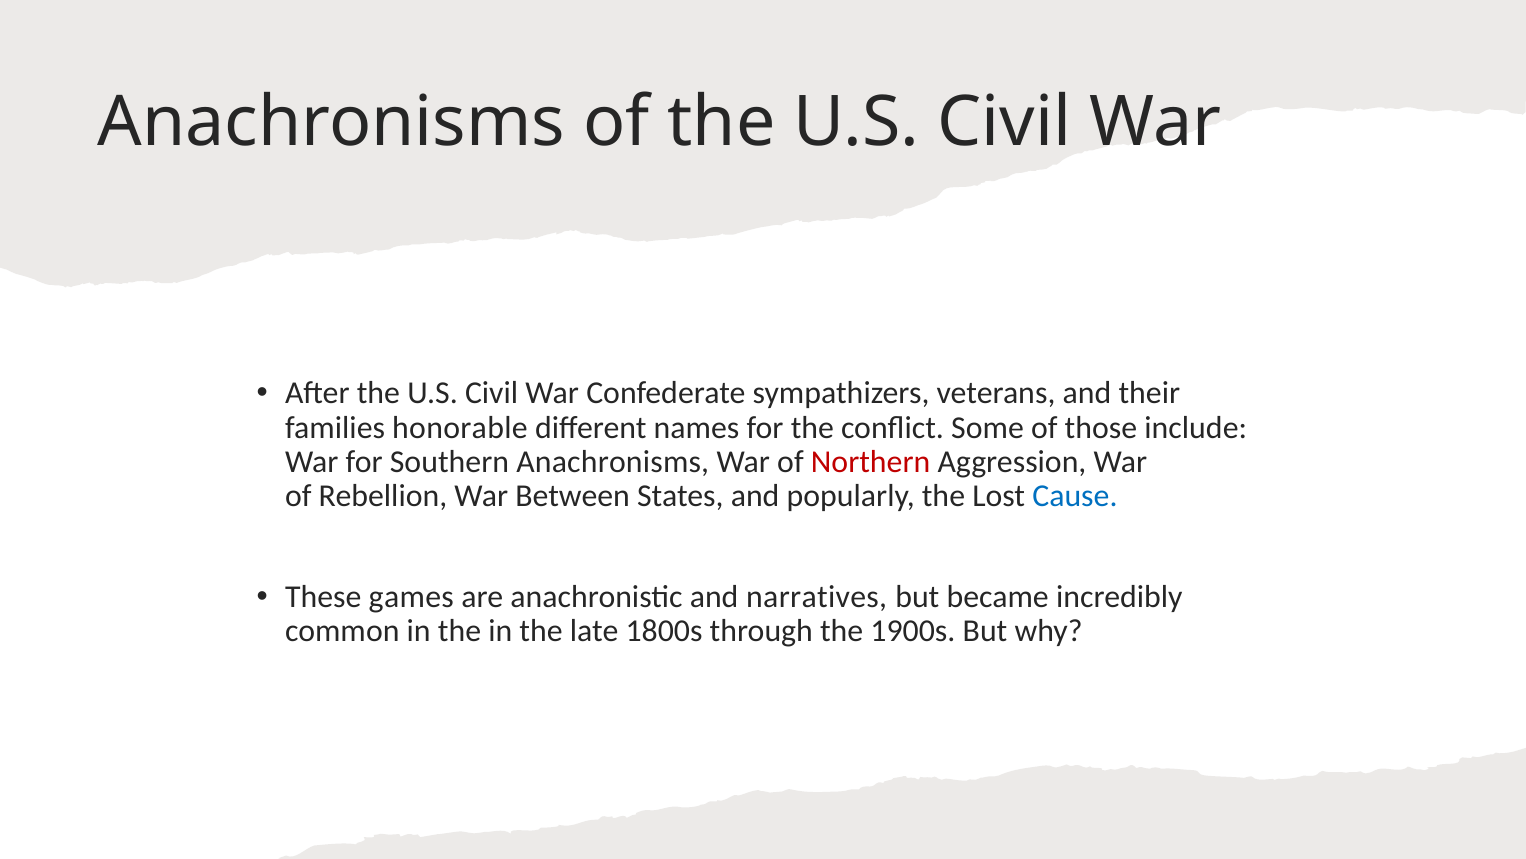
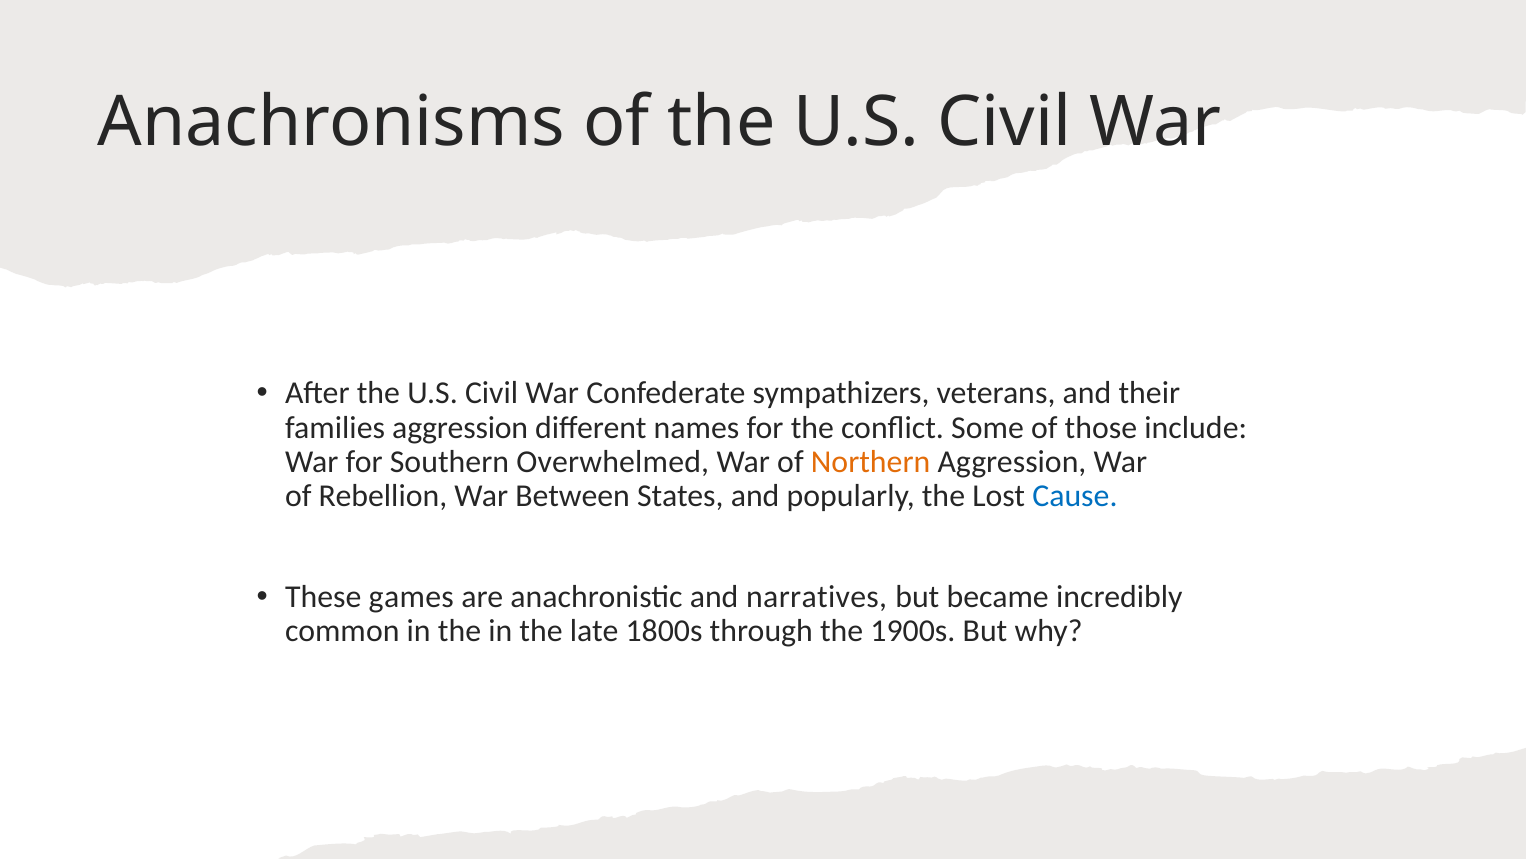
families honorable: honorable -> aggression
Southern Anachronisms: Anachronisms -> Overwhelmed
Northern colour: red -> orange
